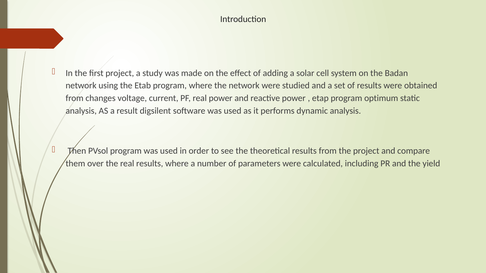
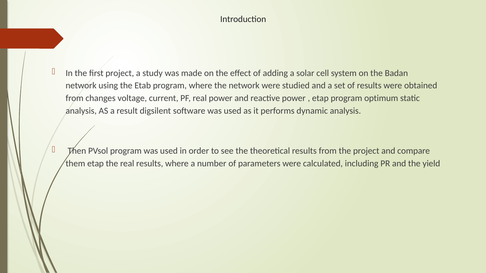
them over: over -> etap
